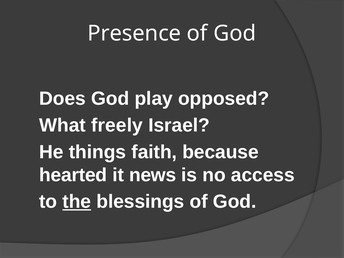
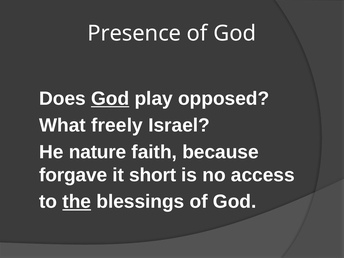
God at (110, 99) underline: none -> present
things: things -> nature
hearted: hearted -> forgave
news: news -> short
